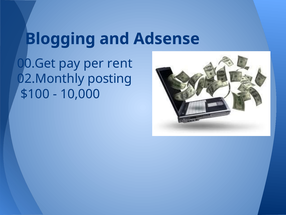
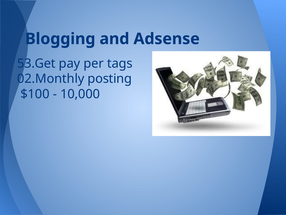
00.Get: 00.Get -> 53.Get
rent: rent -> tags
